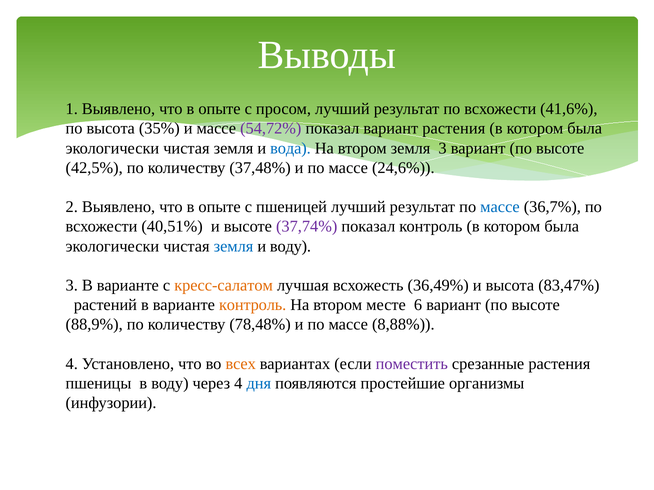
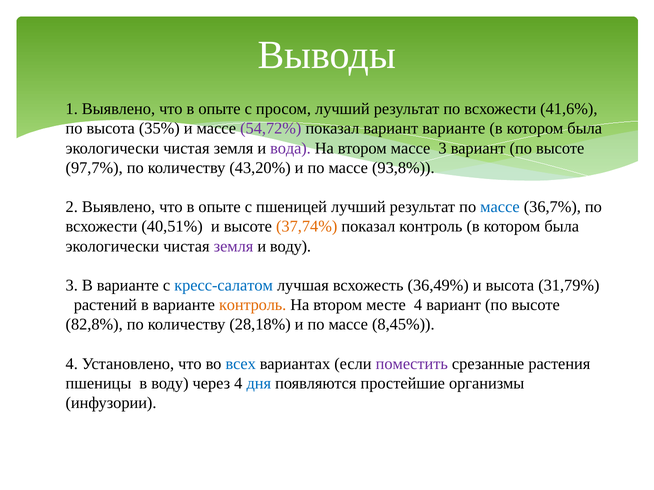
вариант растения: растения -> варианте
вода colour: blue -> purple
втором земля: земля -> массе
42,5%: 42,5% -> 97,7%
37,48%: 37,48% -> 43,20%
24,6%: 24,6% -> 93,8%
37,74% colour: purple -> orange
земля at (234, 246) colour: blue -> purple
кресс-салатом colour: orange -> blue
83,47%: 83,47% -> 31,79%
месте 6: 6 -> 4
88,9%: 88,9% -> 82,8%
78,48%: 78,48% -> 28,18%
8,88%: 8,88% -> 8,45%
всех colour: orange -> blue
